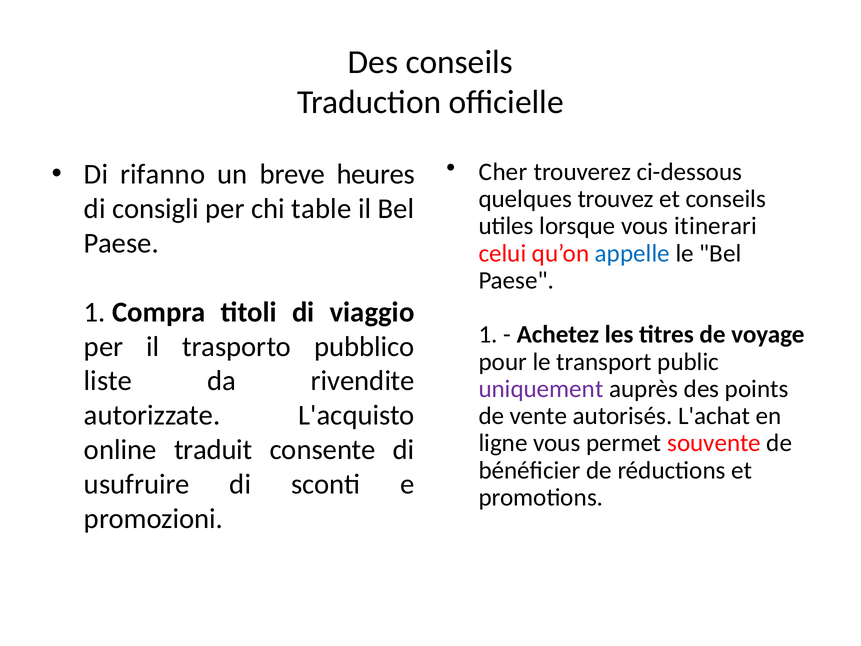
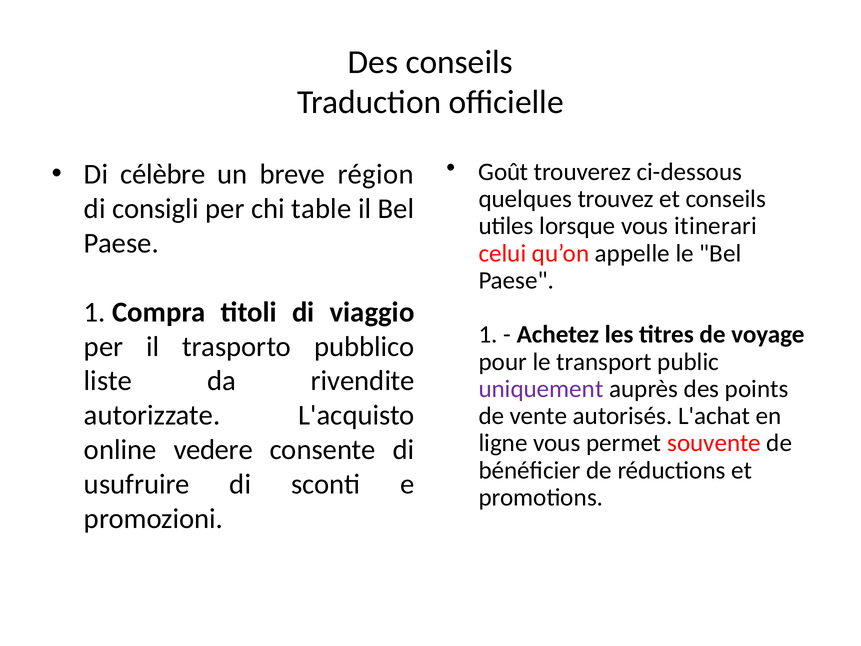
Cher: Cher -> Goût
rifanno: rifanno -> célèbre
heures: heures -> région
appelle colour: blue -> black
traduit: traduit -> vedere
